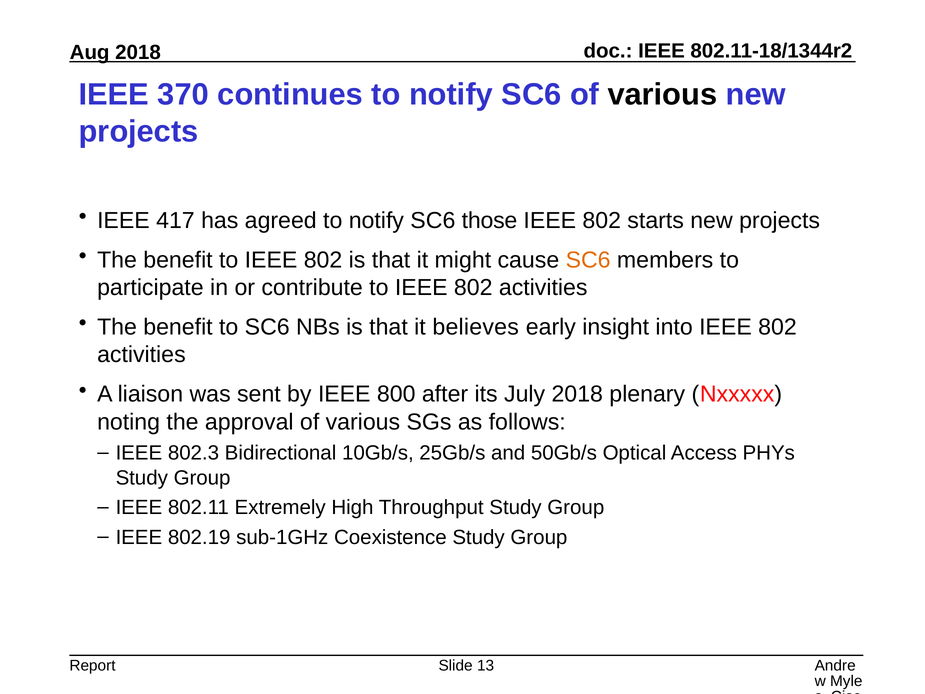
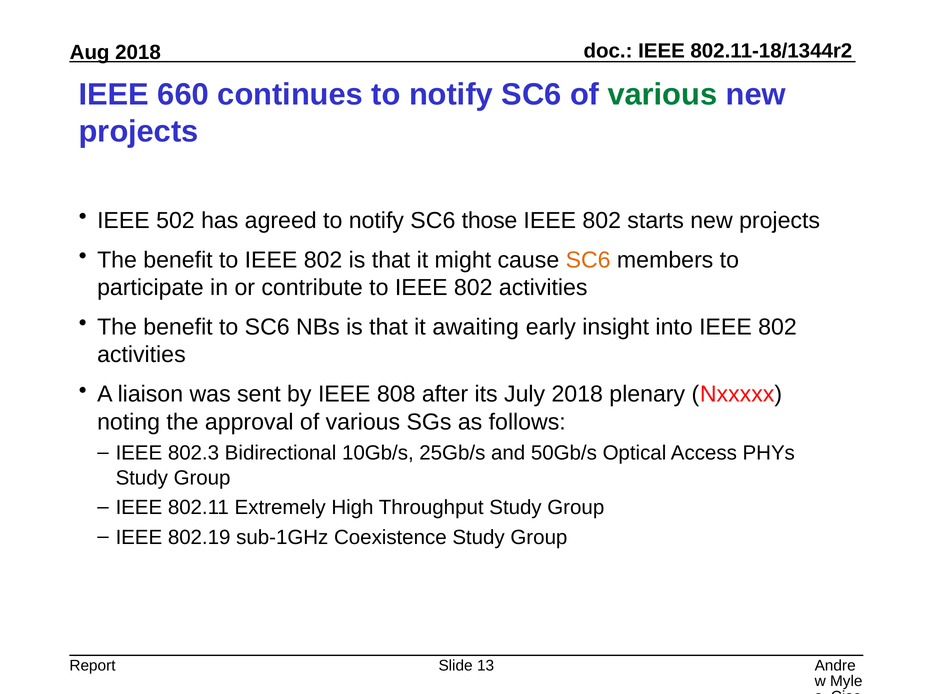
370: 370 -> 660
various at (662, 95) colour: black -> green
417: 417 -> 502
believes: believes -> awaiting
800: 800 -> 808
